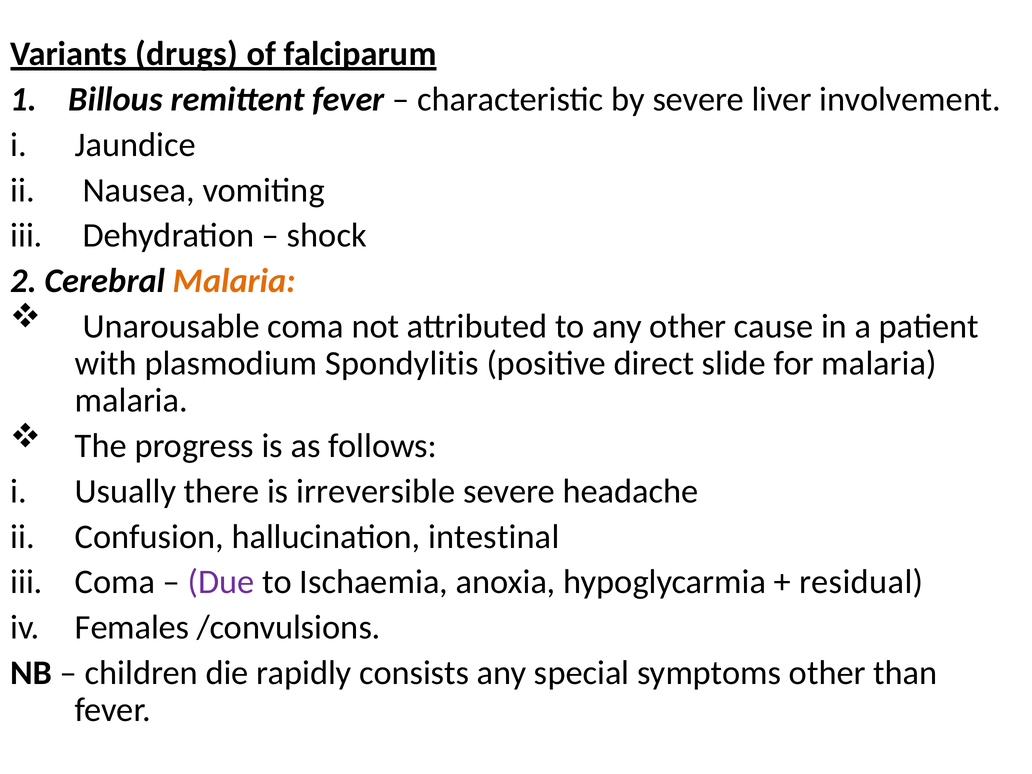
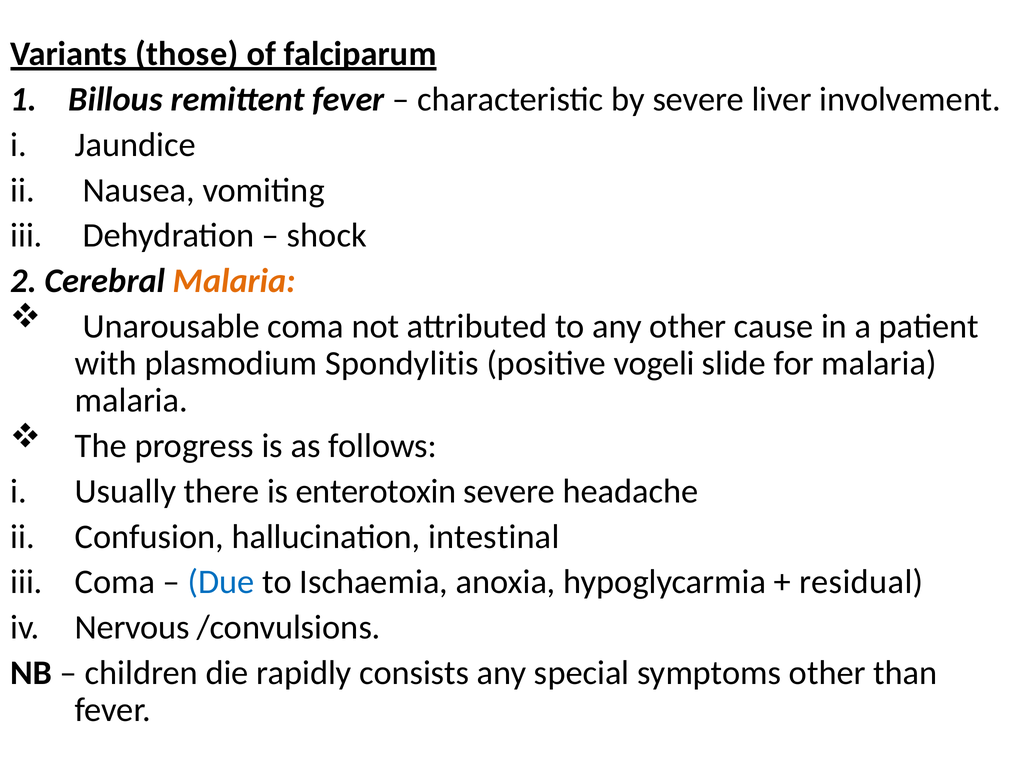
drugs: drugs -> those
direct: direct -> vogeli
irreversible: irreversible -> enterotoxin
Due colour: purple -> blue
Females: Females -> Nervous
